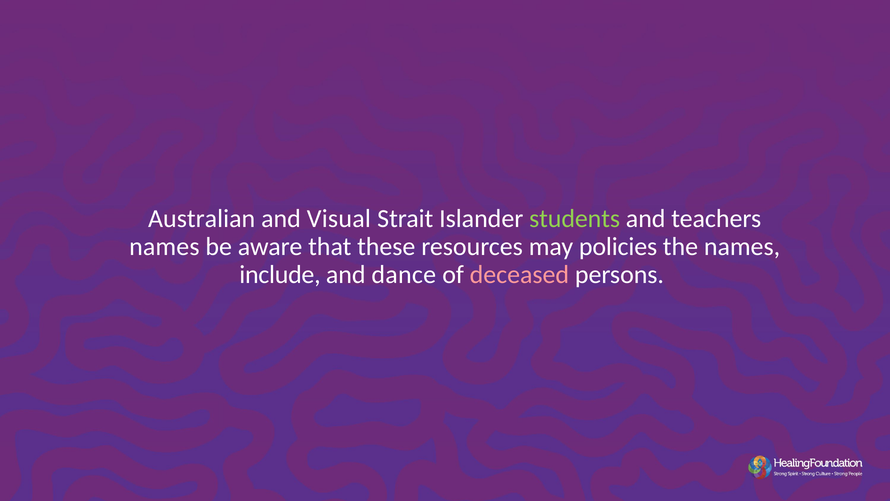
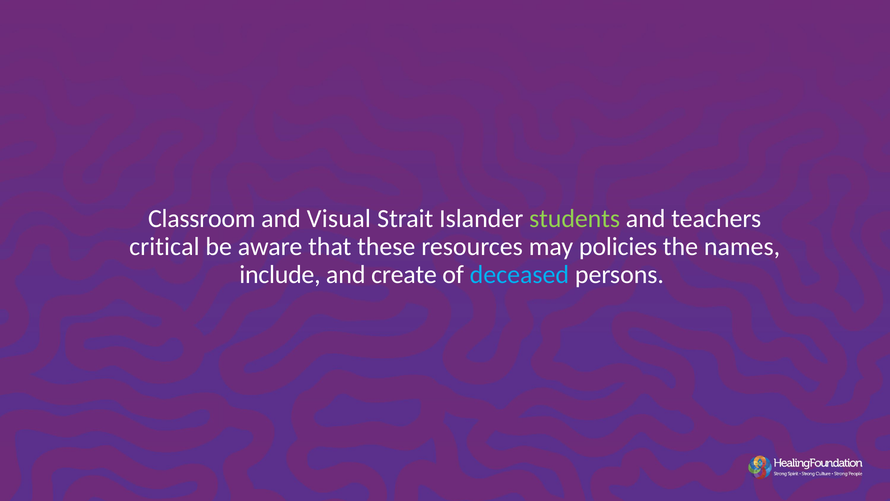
Australian: Australian -> Classroom
names at (164, 247): names -> critical
dance: dance -> create
deceased colour: pink -> light blue
